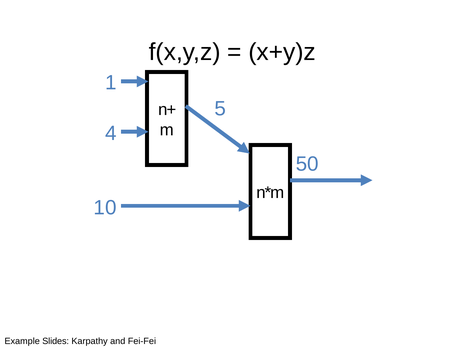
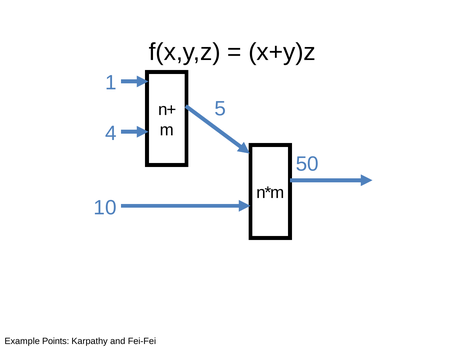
Slides: Slides -> Points
